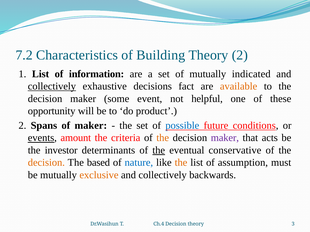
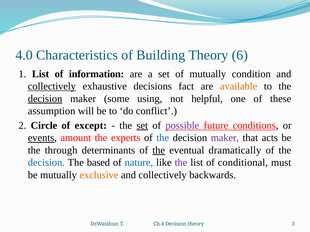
7.2: 7.2 -> 4.0
Theory 2: 2 -> 6
indicated: indicated -> condition
decision at (45, 99) underline: none -> present
event: event -> using
opportunity: opportunity -> assumption
product: product -> conflict
Spans: Spans -> Circle
of maker: maker -> except
set at (142, 126) underline: none -> present
possible colour: blue -> purple
criteria: criteria -> experts
the at (163, 138) colour: orange -> blue
investor: investor -> through
conservative: conservative -> dramatically
decision at (46, 163) colour: orange -> blue
the at (181, 163) colour: orange -> purple
assumption: assumption -> conditional
